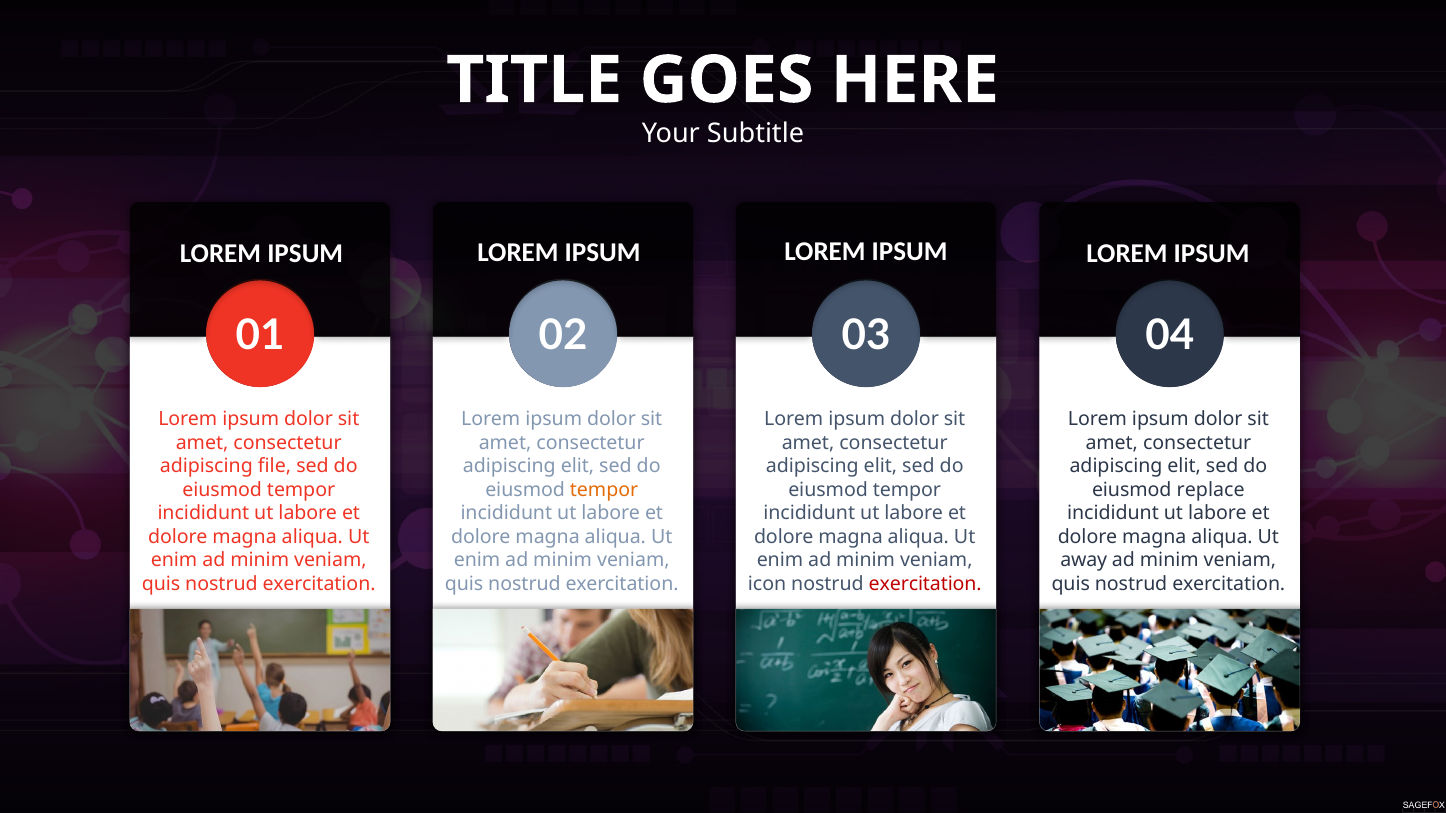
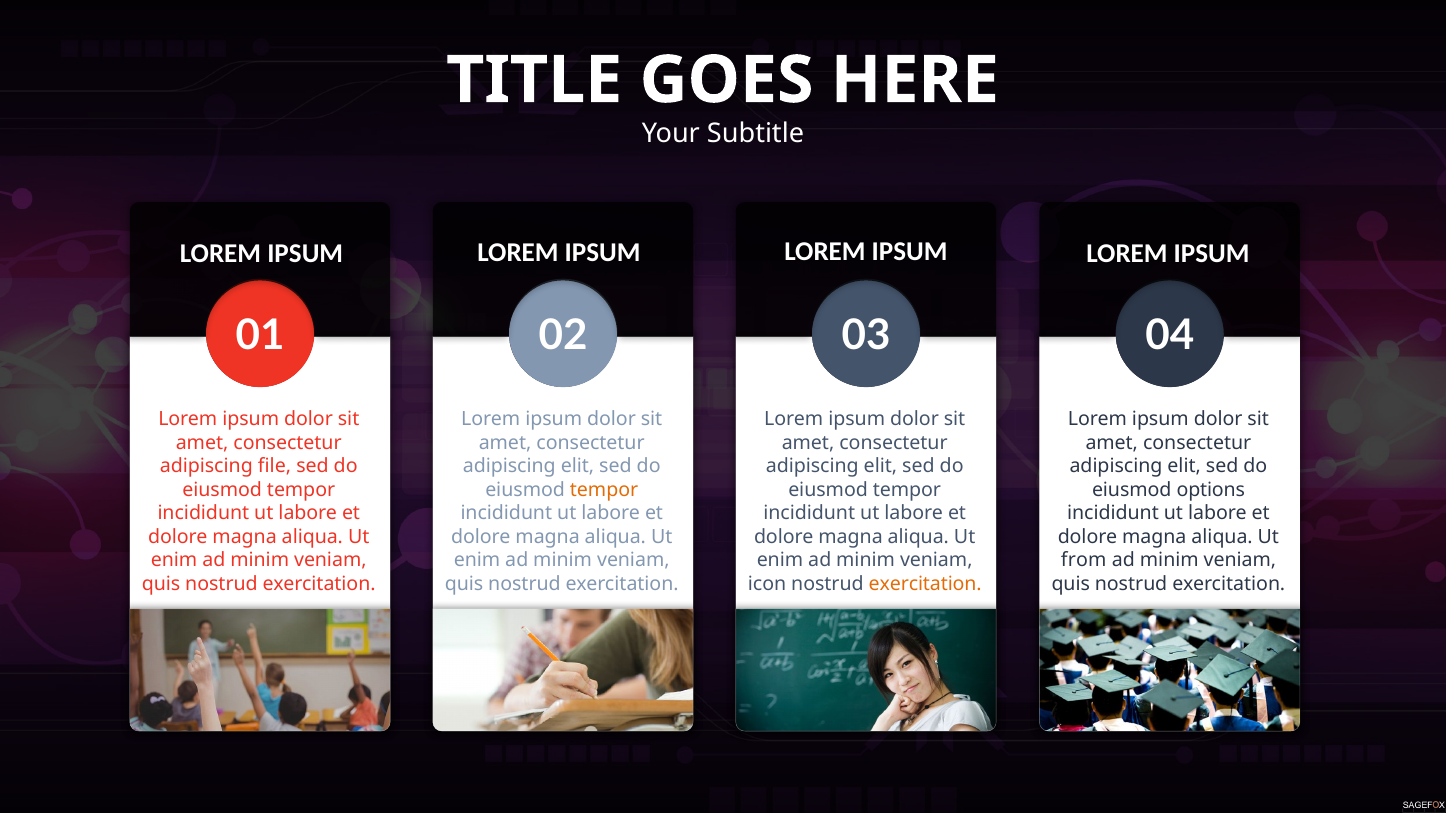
replace: replace -> options
away: away -> from
exercitation at (925, 584) colour: red -> orange
